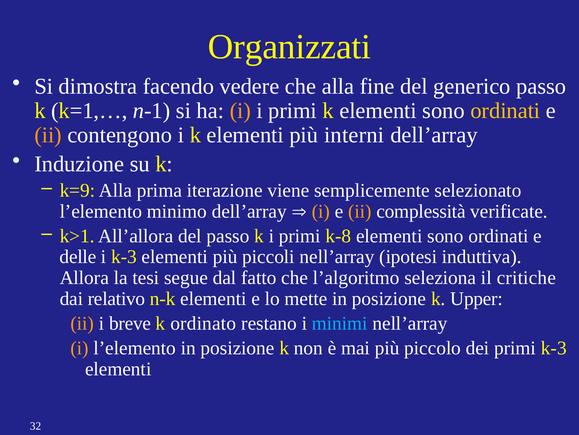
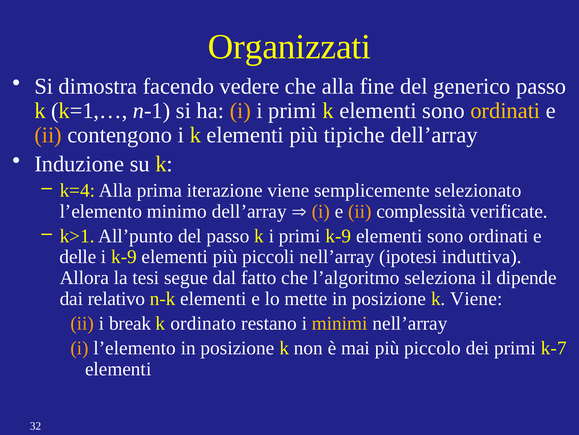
interni: interni -> tipiche
k=9: k=9 -> k=4
All’allora: All’allora -> All’punto
primi k-8: k-8 -> k-9
i k-3: k-3 -> k-9
critiche: critiche -> dipende
k Upper: Upper -> Viene
breve: breve -> break
minimi colour: light blue -> yellow
primi k-3: k-3 -> k-7
